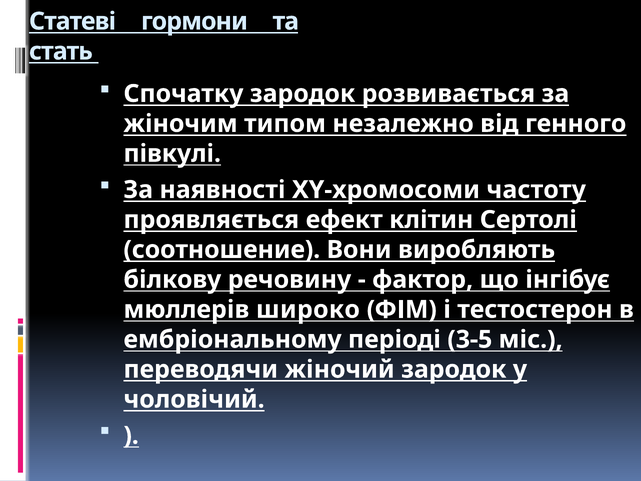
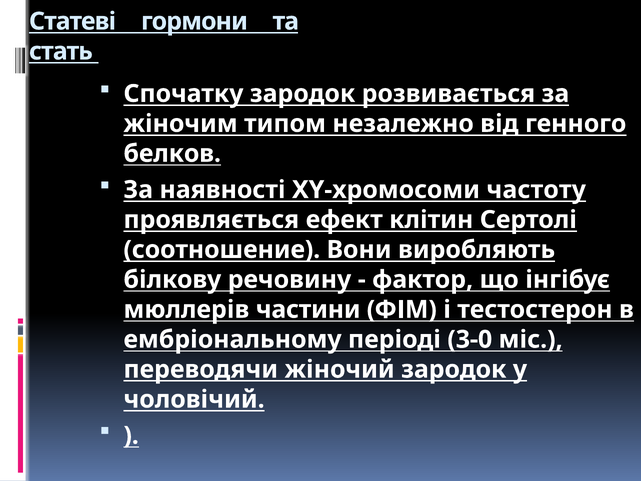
півкулі: півкулі -> белков
широко: широко -> частини
3-5: 3-5 -> 3-0
